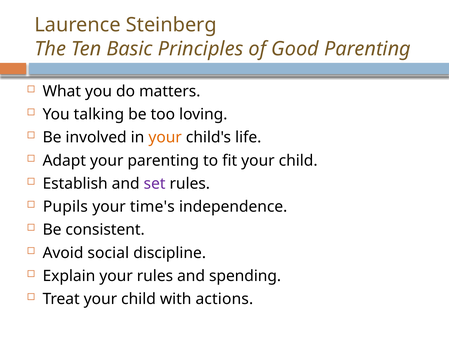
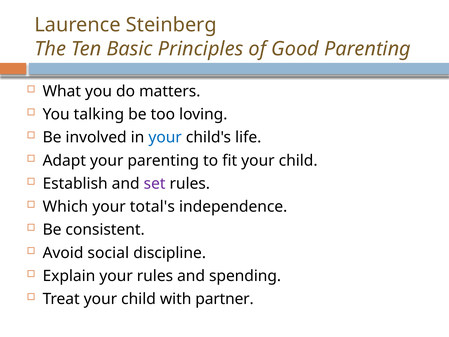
your at (165, 137) colour: orange -> blue
Pupils: Pupils -> Which
time's: time's -> total's
actions: actions -> partner
